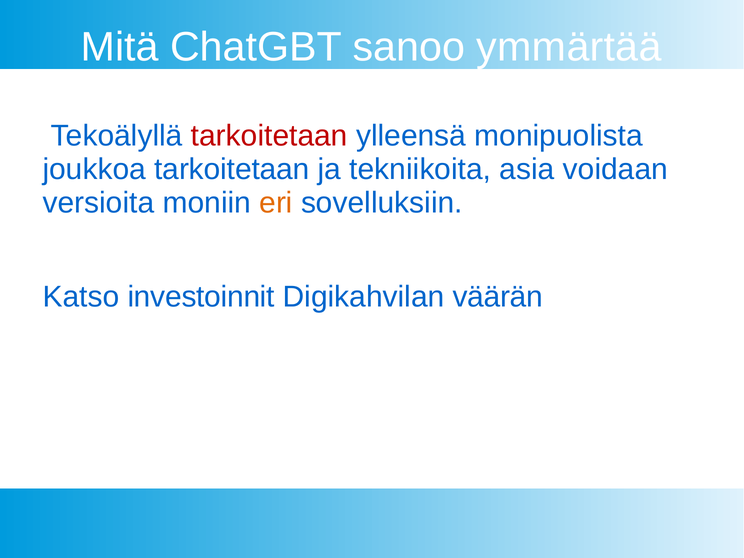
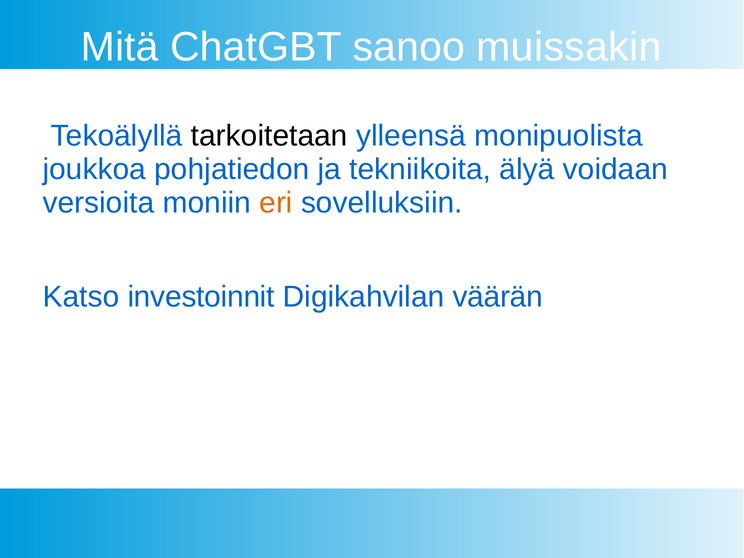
ymmärtää: ymmärtää -> muissakin
tarkoitetaan at (269, 136) colour: red -> black
joukkoa tarkoitetaan: tarkoitetaan -> pohjatiedon
asia: asia -> älyä
